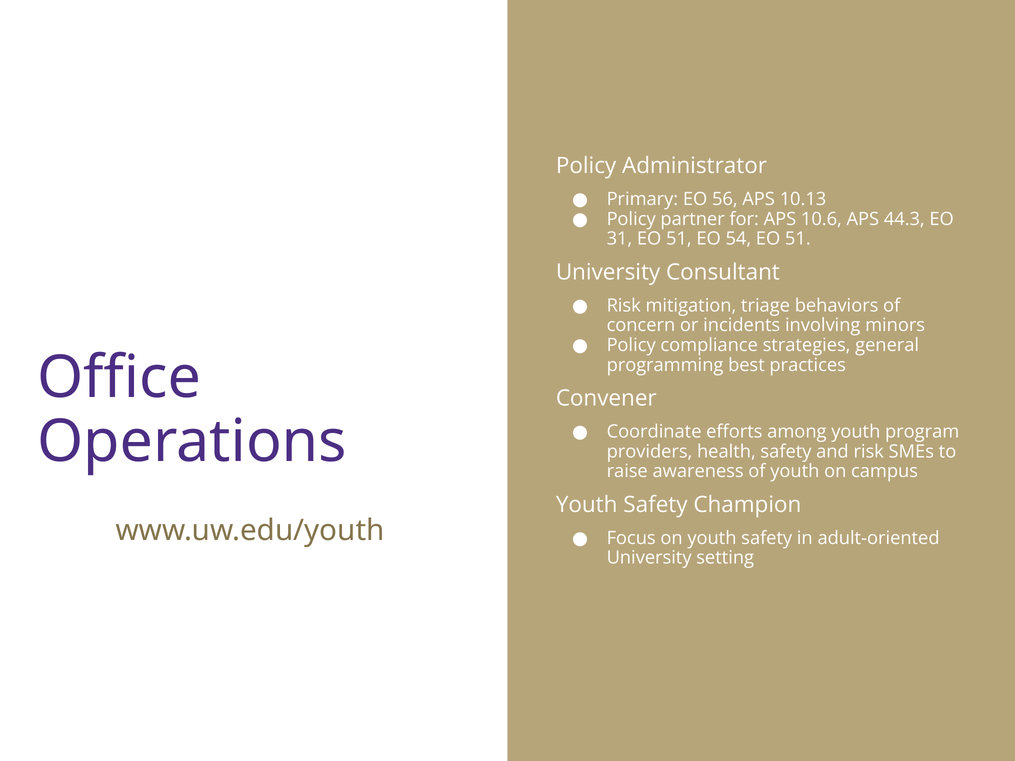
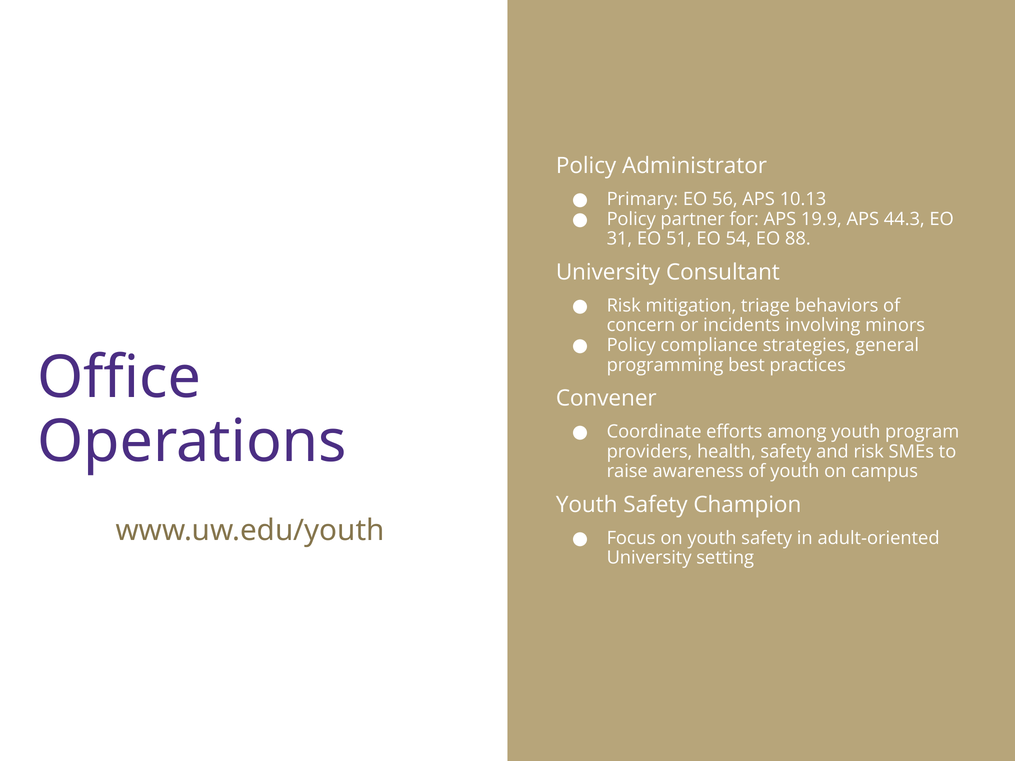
10.6: 10.6 -> 19.9
54 EO 51: 51 -> 88
